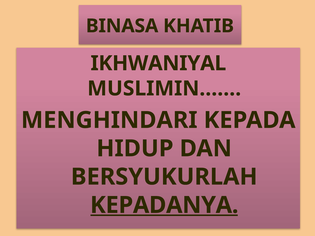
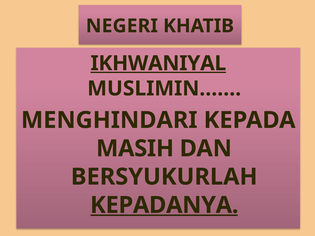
BINASA: BINASA -> NEGERI
IKHWANIYAL underline: none -> present
HIDUP: HIDUP -> MASIH
